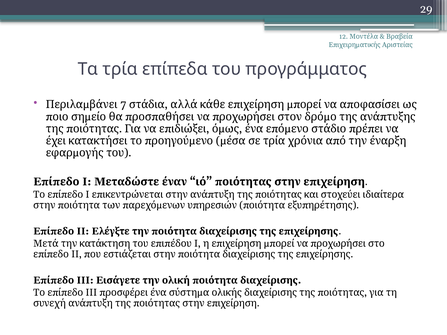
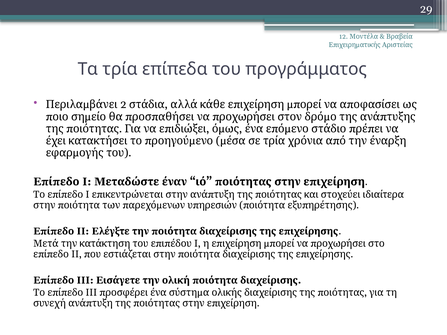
7: 7 -> 2
